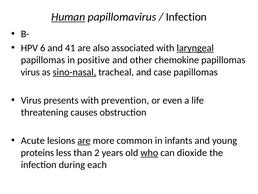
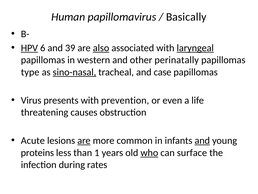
Human underline: present -> none
Infection at (186, 17): Infection -> Basically
HPV underline: none -> present
41: 41 -> 39
also underline: none -> present
positive: positive -> western
chemokine: chemokine -> perinatally
virus at (30, 72): virus -> type
and at (202, 140) underline: none -> present
2: 2 -> 1
dioxide: dioxide -> surface
each: each -> rates
